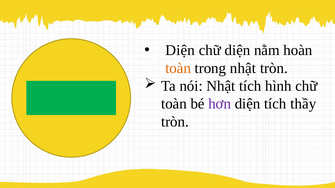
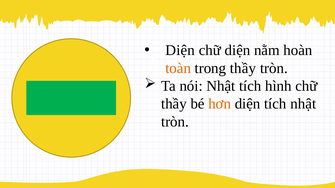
trong nhật: nhật -> thầy
toàn at (174, 104): toàn -> thầy
hơn colour: purple -> orange
tích thầy: thầy -> nhật
